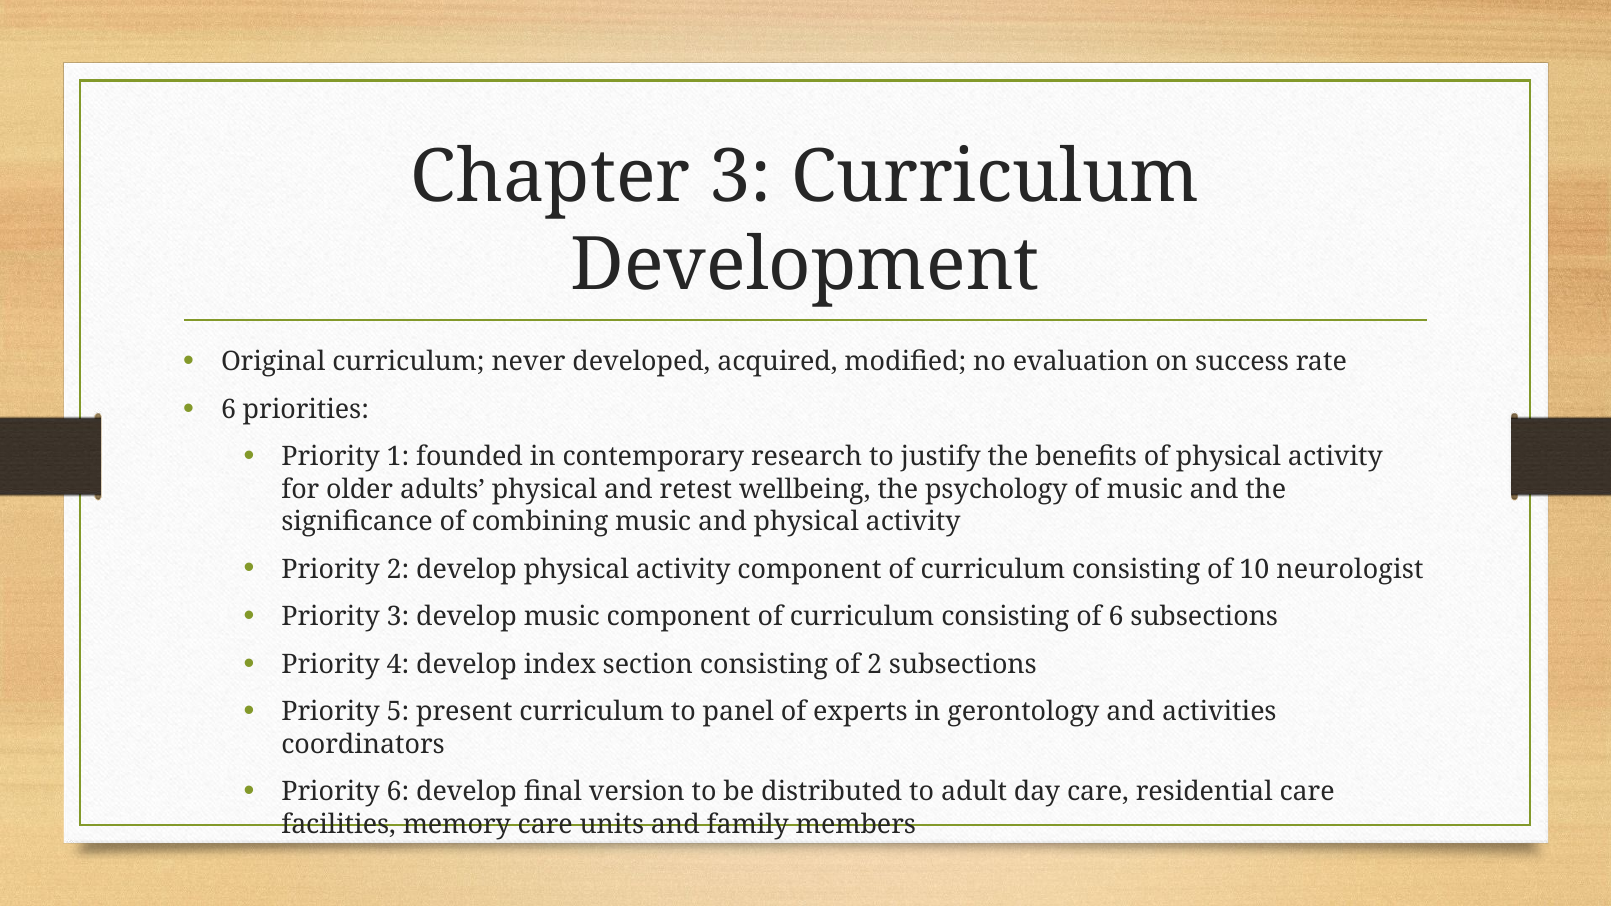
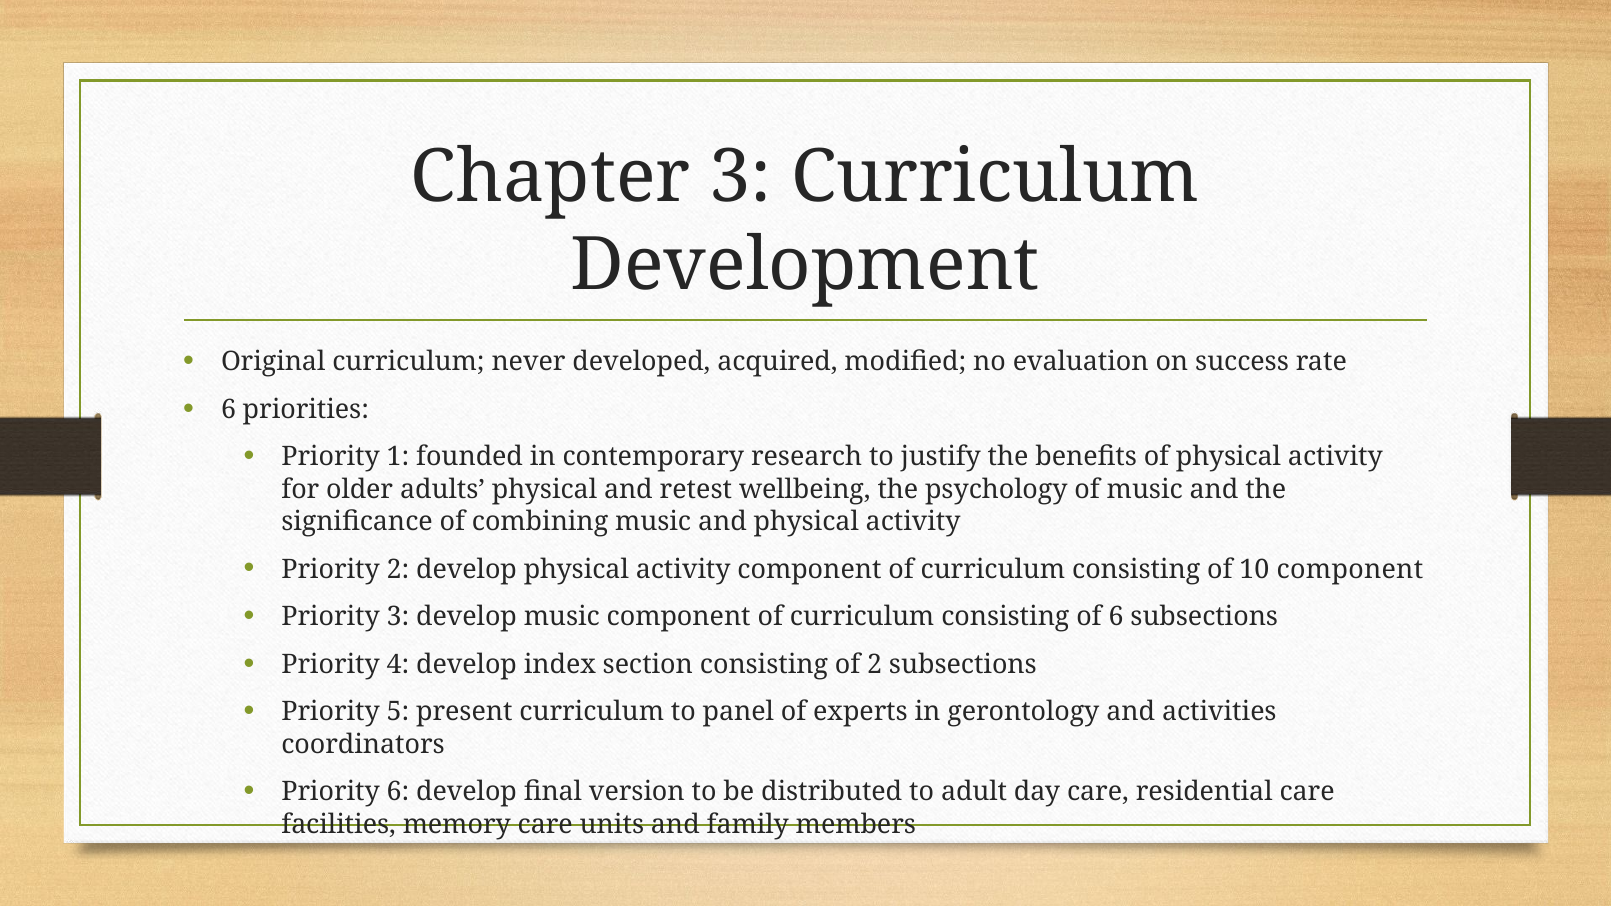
10 neurologist: neurologist -> component
